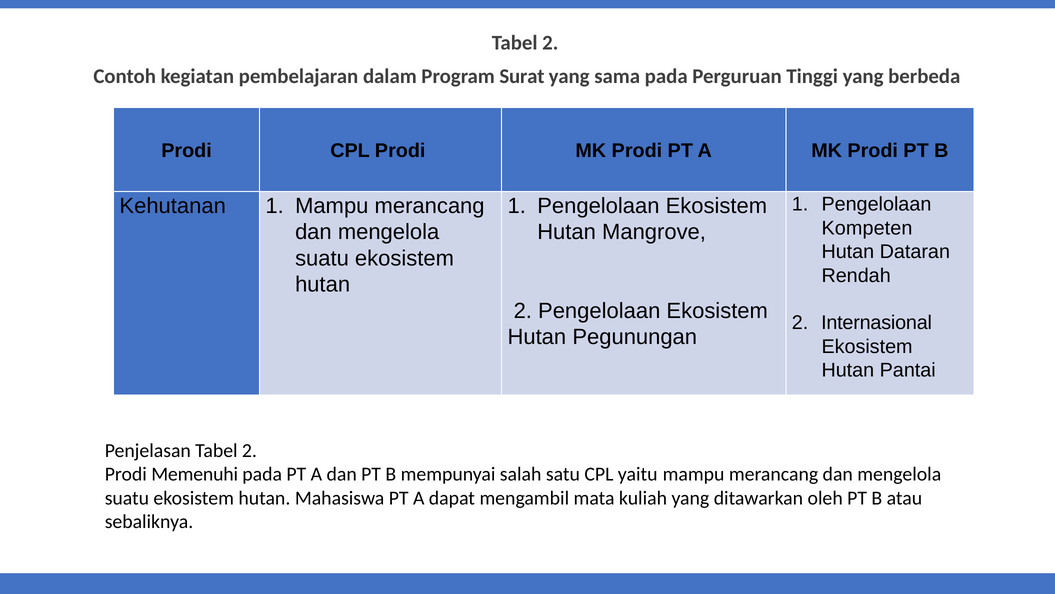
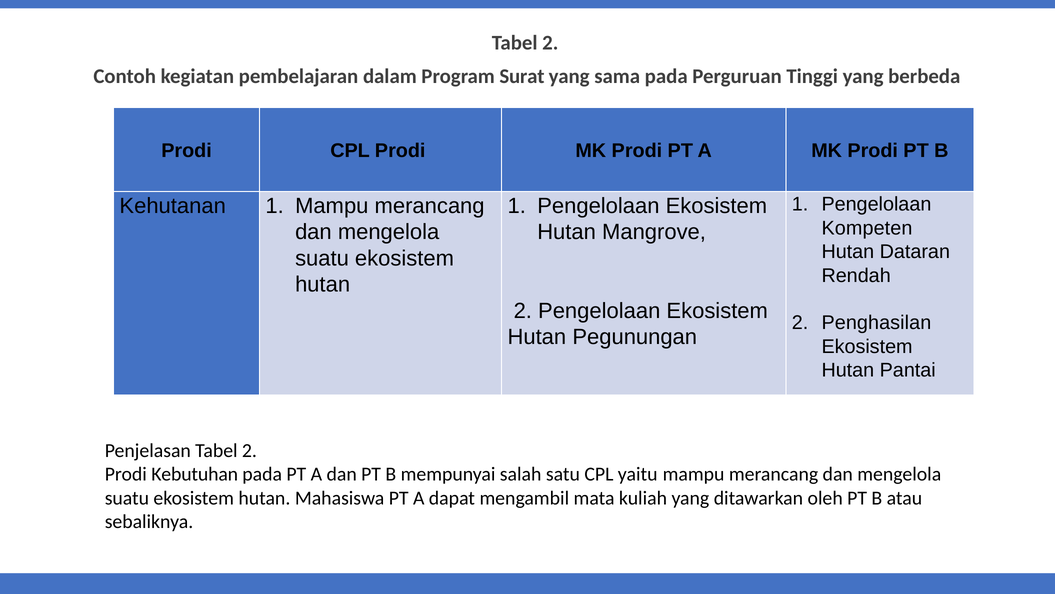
Internasional: Internasional -> Penghasilan
Memenuhi: Memenuhi -> Kebutuhan
